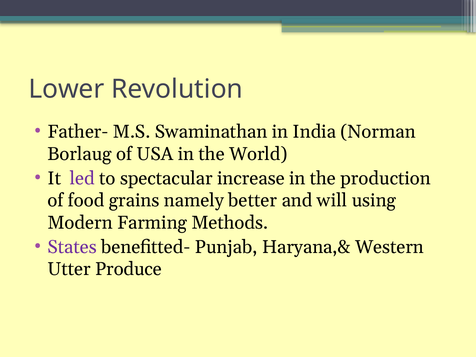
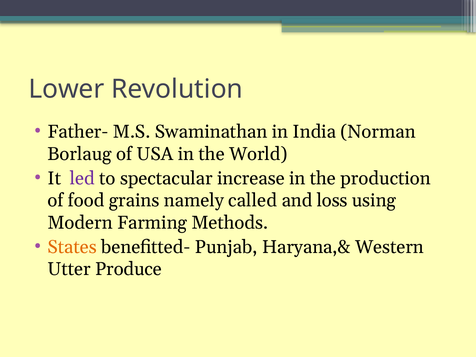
better: better -> called
will: will -> loss
States colour: purple -> orange
